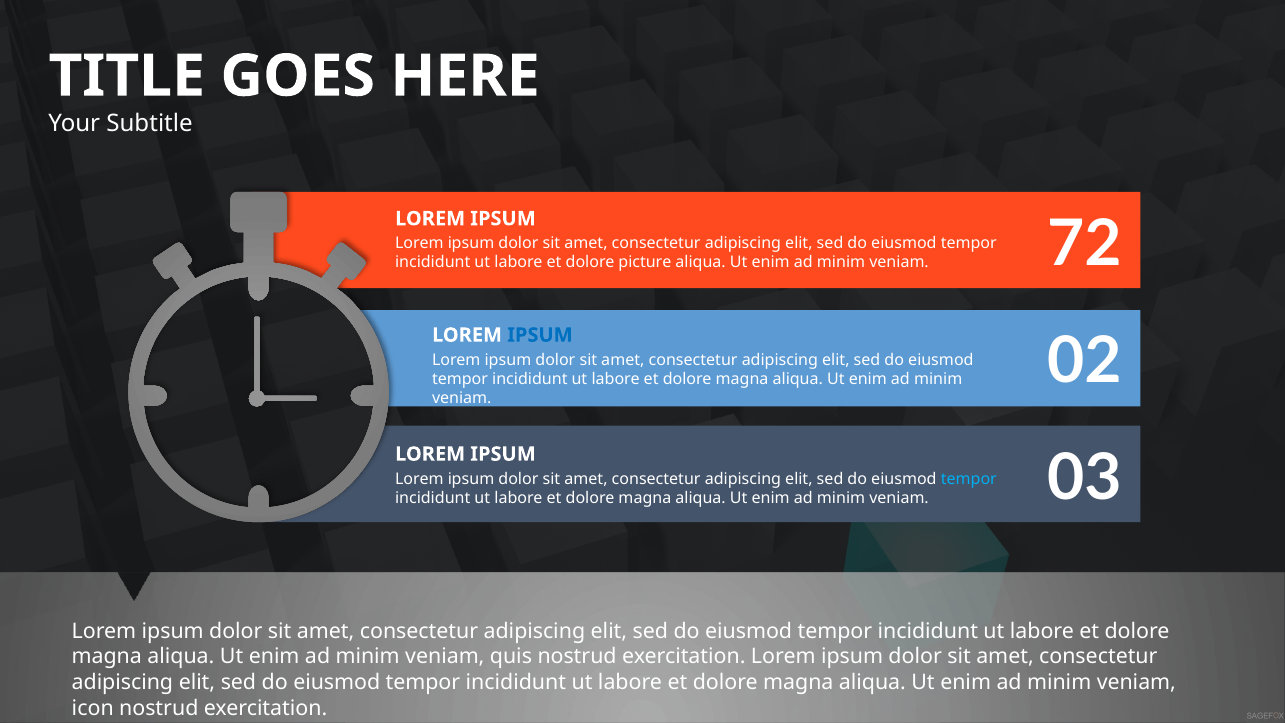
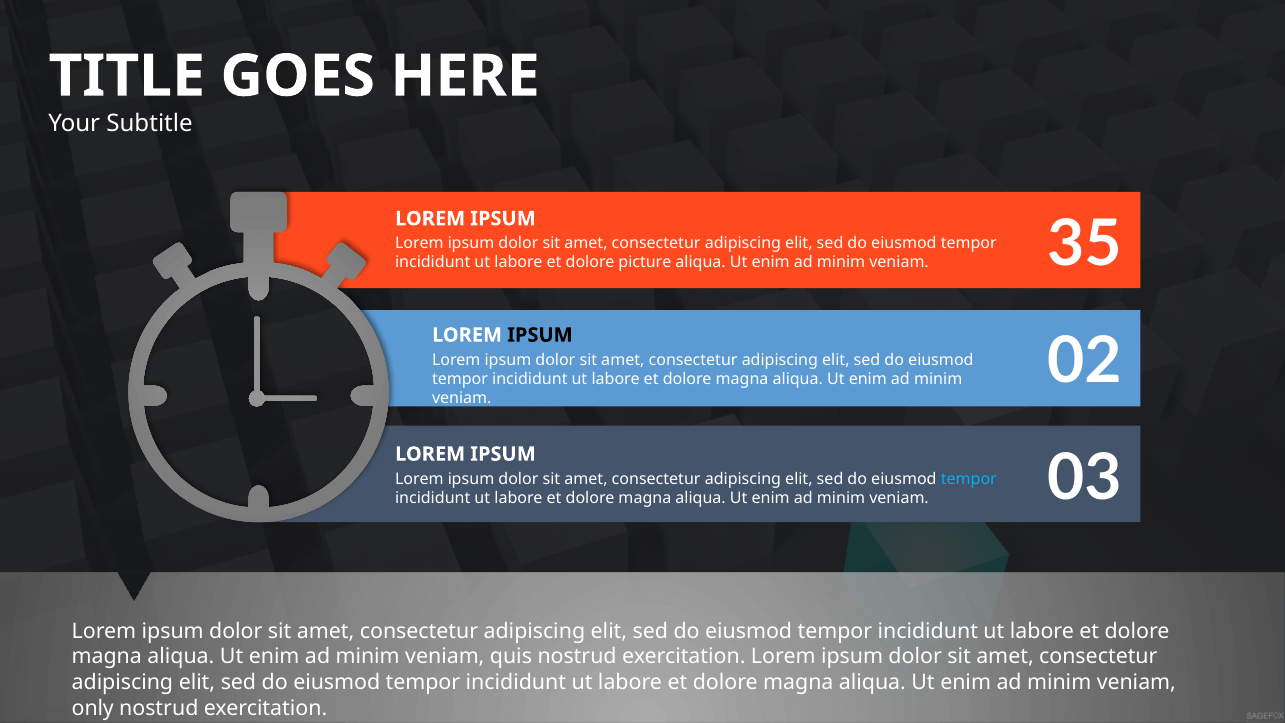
72: 72 -> 35
IPSUM at (540, 335) colour: blue -> black
icon: icon -> only
